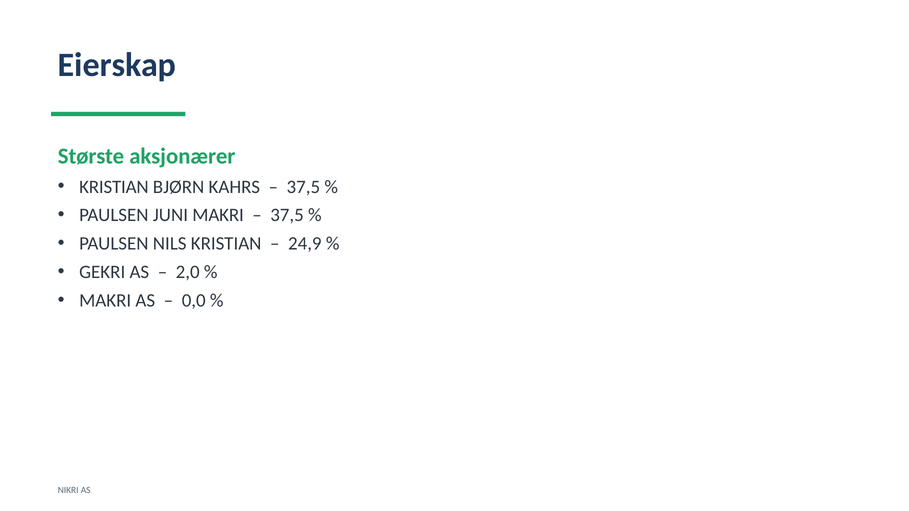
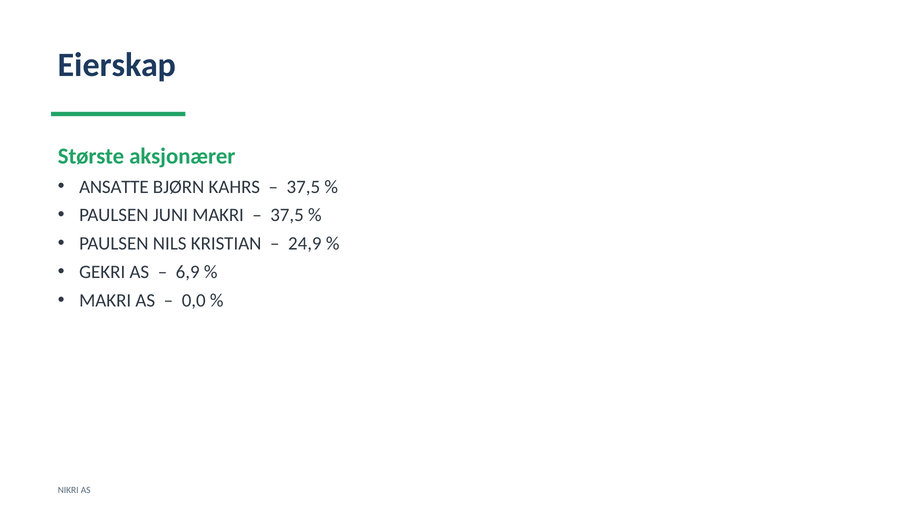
KRISTIAN at (114, 187): KRISTIAN -> ANSATTE
2,0: 2,0 -> 6,9
